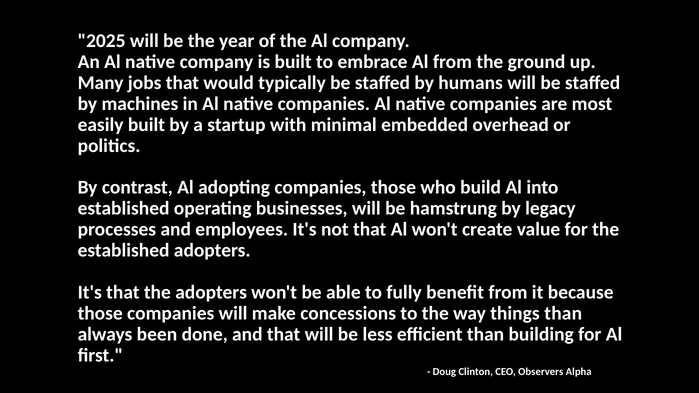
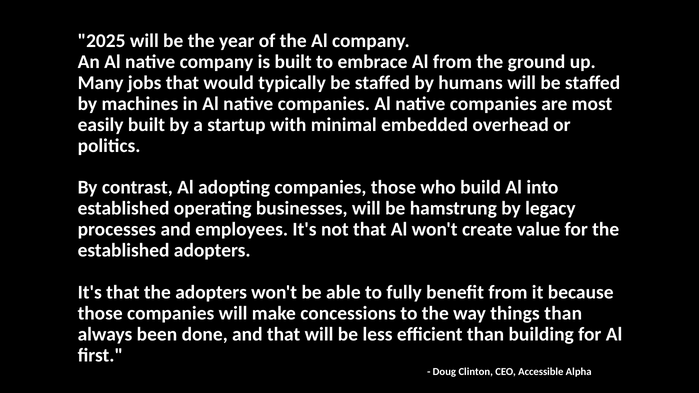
Observers: Observers -> Accessible
